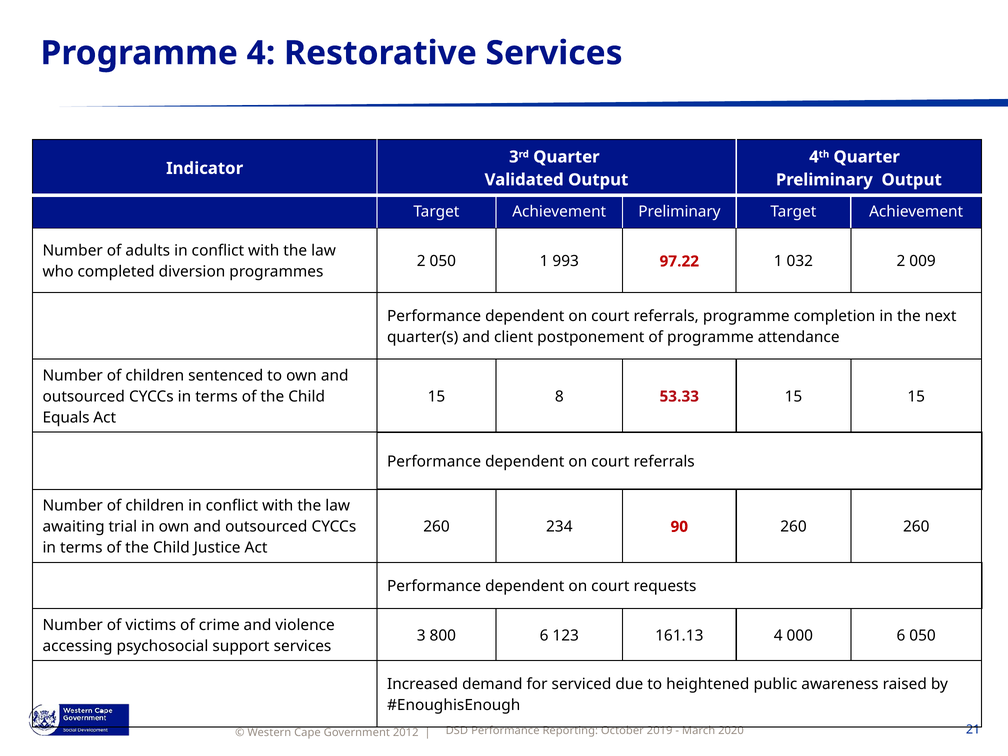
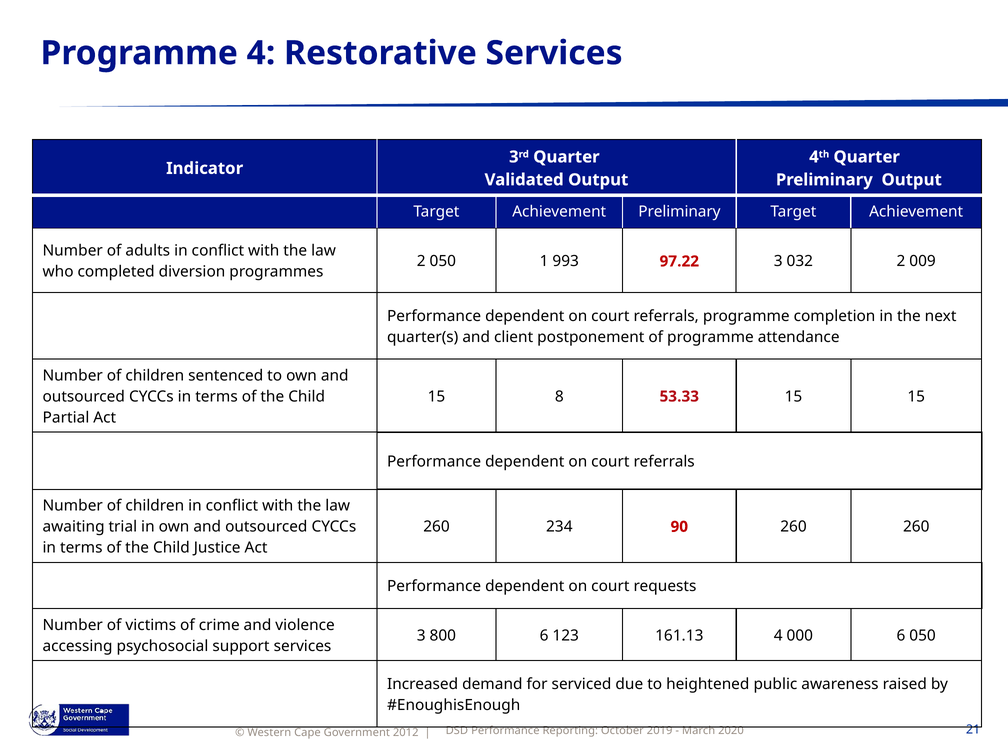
97.22 1: 1 -> 3
Equals: Equals -> Partial
